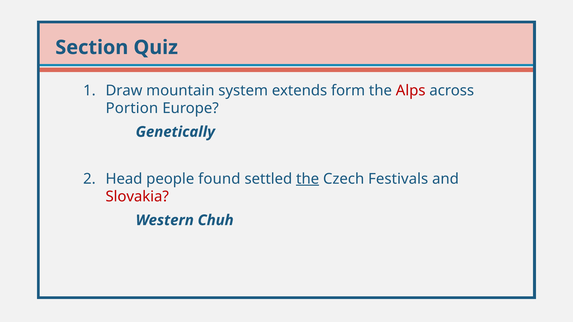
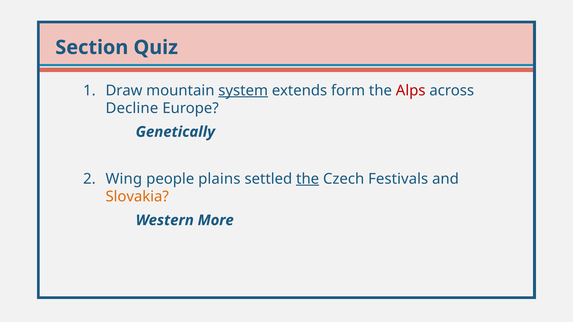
system underline: none -> present
Portion: Portion -> Decline
Head: Head -> Wing
found: found -> plains
Slovakia colour: red -> orange
Chuh: Chuh -> More
